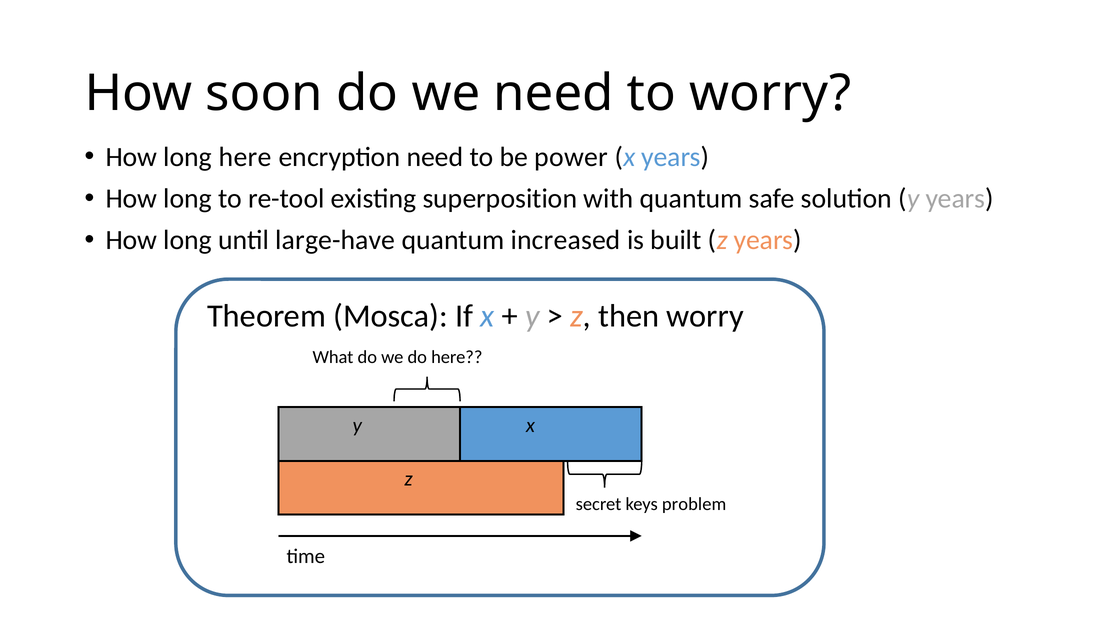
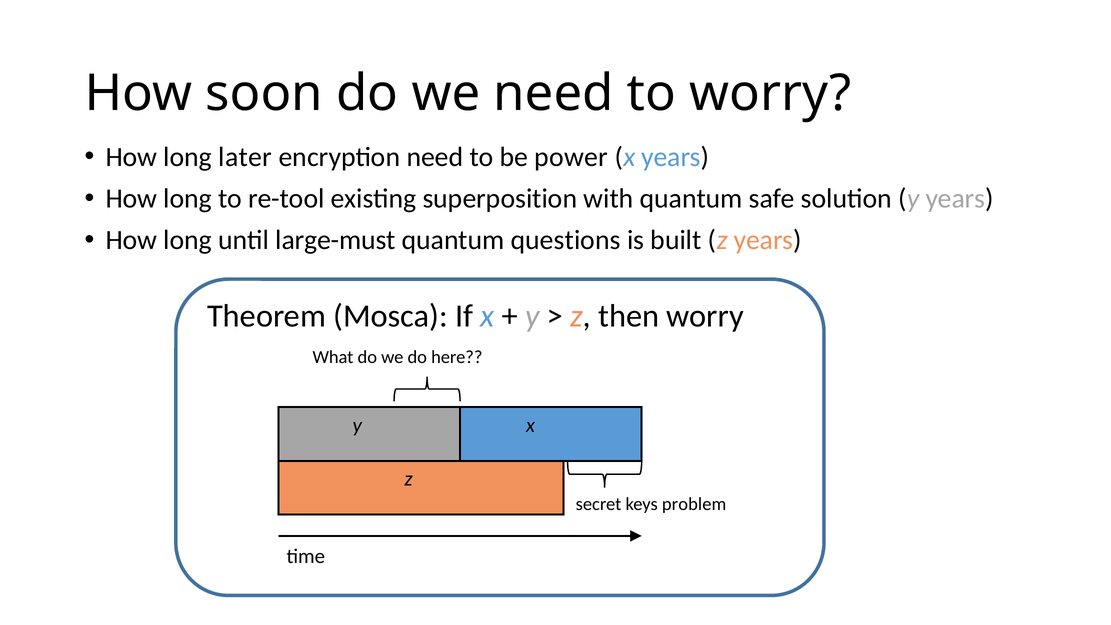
long here: here -> later
large-have: large-have -> large-must
increased: increased -> questions
